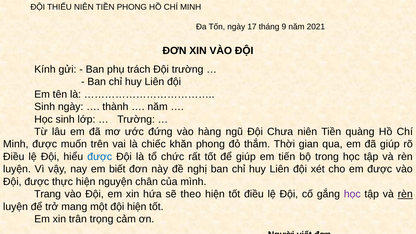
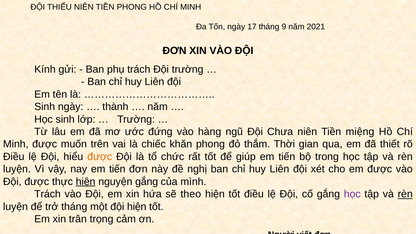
quàng: quàng -> miệng
đã giúp: giúp -> thiết
được at (100, 157) colour: blue -> orange
nay em biết: biết -> tiến
hiện at (86, 182) underline: none -> present
nguyện chân: chân -> gắng
Trang at (48, 194): Trang -> Trách
trở mang: mang -> tháng
